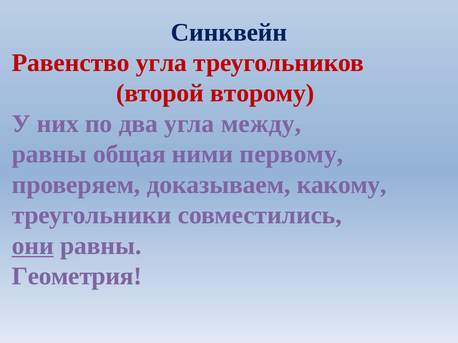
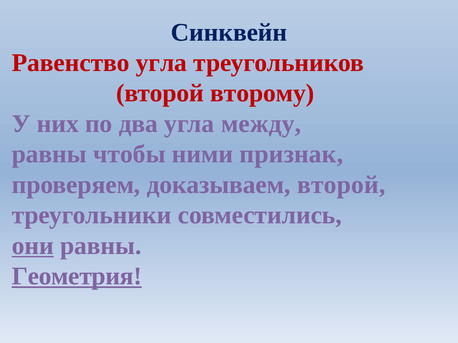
общая: общая -> чтобы
первому: первому -> признак
доказываем какому: какому -> второй
Геометрия underline: none -> present
